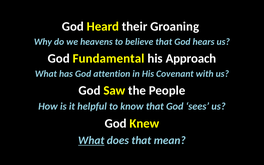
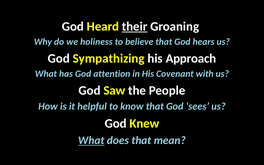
their underline: none -> present
heavens: heavens -> holiness
Fundamental: Fundamental -> Sympathizing
